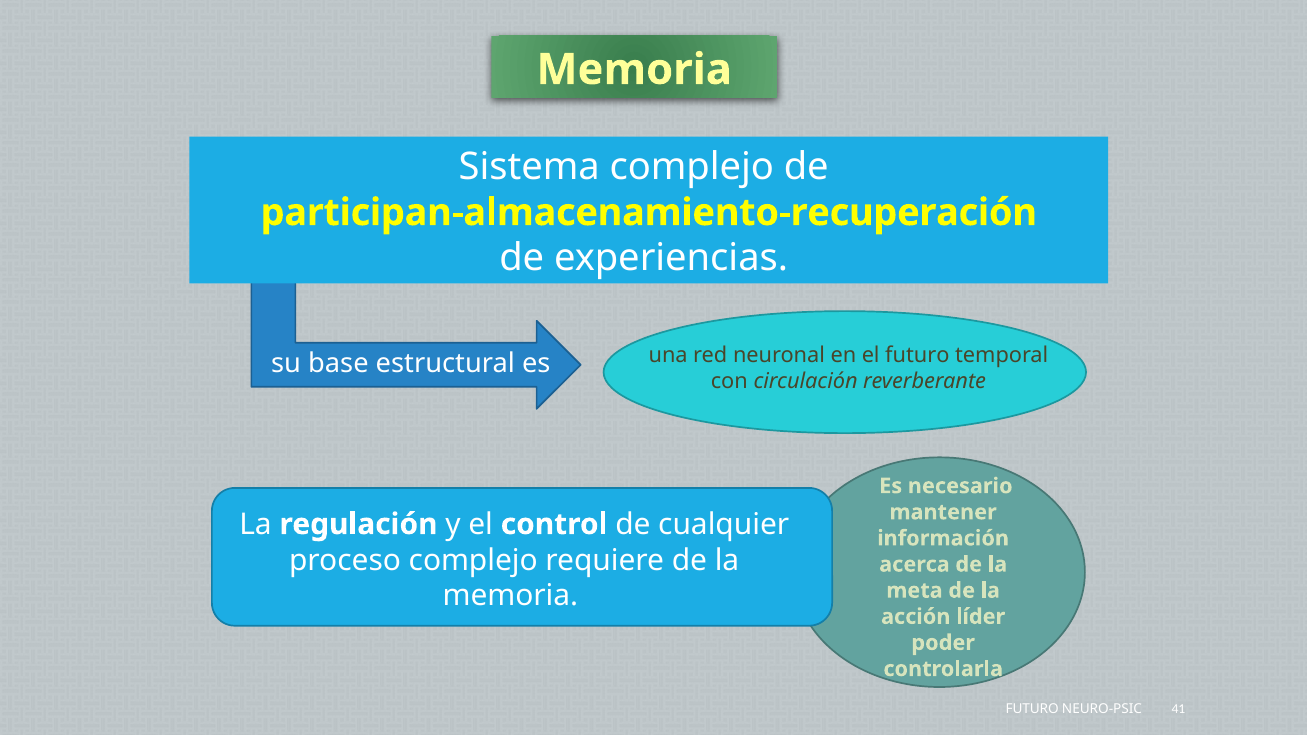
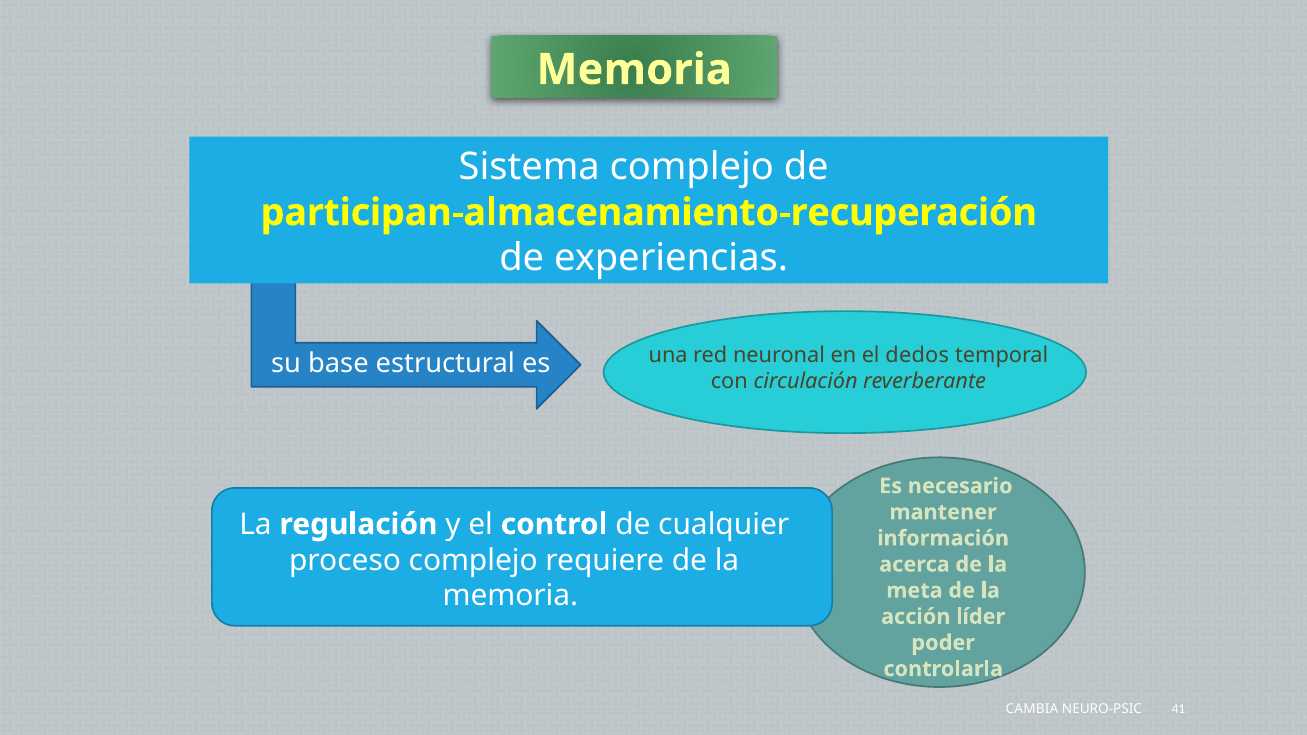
el futuro: futuro -> dedos
FUTURO at (1032, 709): FUTURO -> CAMBIA
